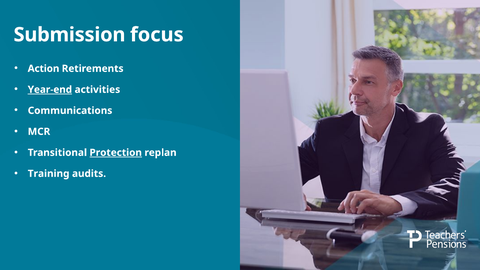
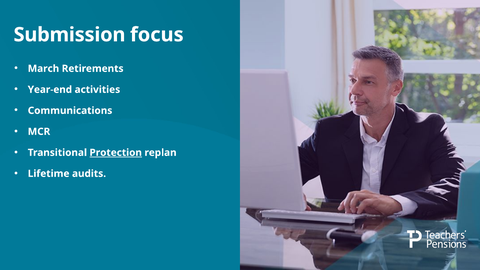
Action: Action -> March
Year-end underline: present -> none
Training: Training -> Lifetime
